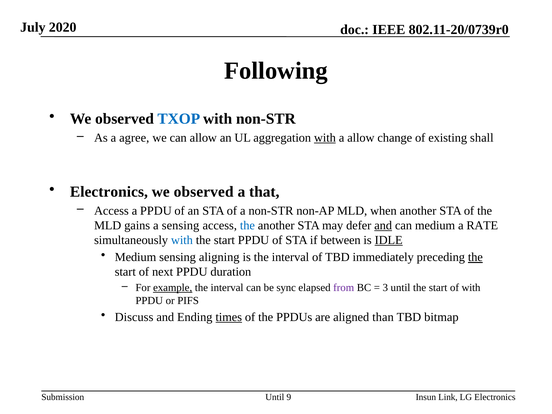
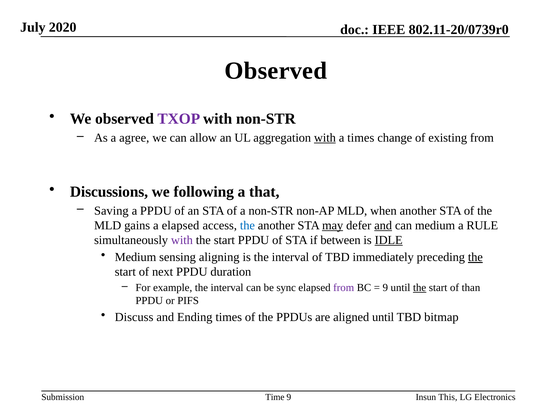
Following at (276, 71): Following -> Observed
TXOP colour: blue -> purple
a allow: allow -> times
existing shall: shall -> from
Electronics at (109, 192): Electronics -> Discussions
observed at (204, 192): observed -> following
Access at (111, 211): Access -> Saving
a sensing: sensing -> elapsed
may underline: none -> present
RATE: RATE -> RULE
with at (182, 240) colour: blue -> purple
example underline: present -> none
3 at (385, 288): 3 -> 9
the at (420, 288) underline: none -> present
of with: with -> than
times at (229, 317) underline: present -> none
aligned than: than -> until
Until at (275, 397): Until -> Time
Link: Link -> This
